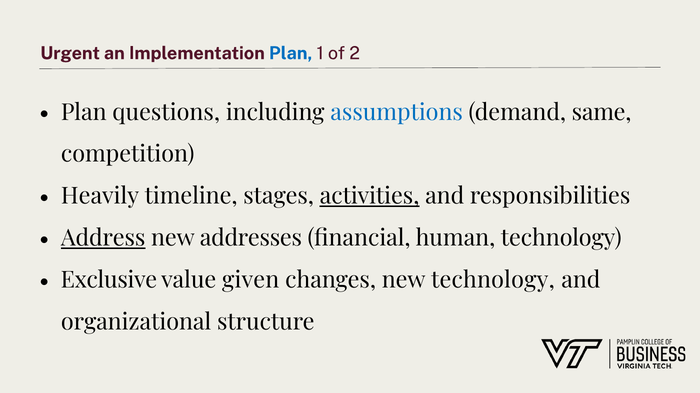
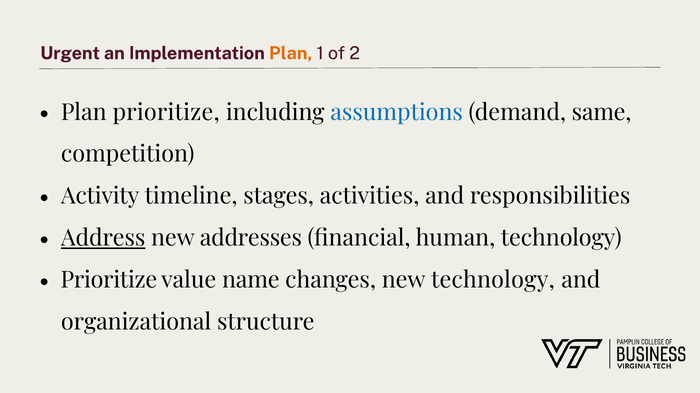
Plan at (291, 53) colour: blue -> orange
Plan questions: questions -> prioritize
Heavily: Heavily -> Activity
activities underline: present -> none
Exclusive at (109, 281): Exclusive -> Prioritize
given: given -> name
